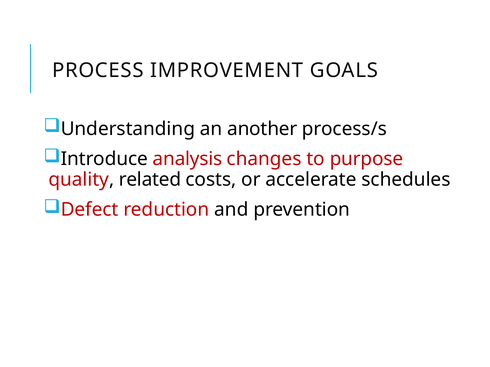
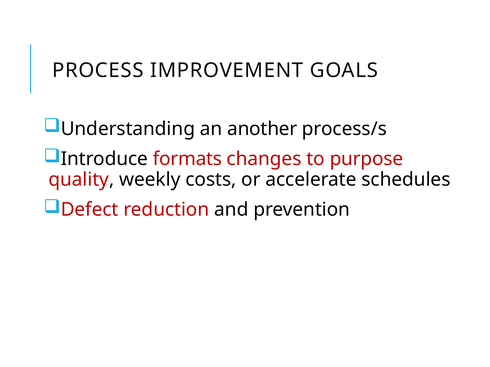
analysis: analysis -> formats
related: related -> weekly
